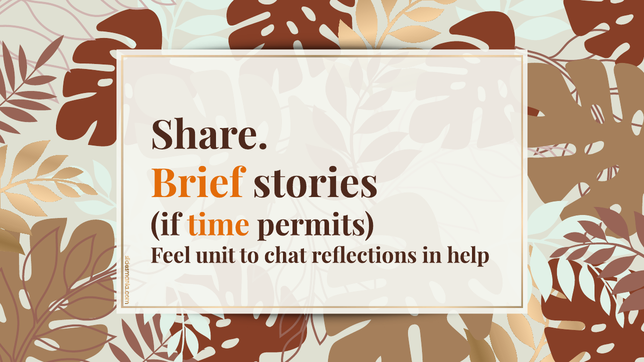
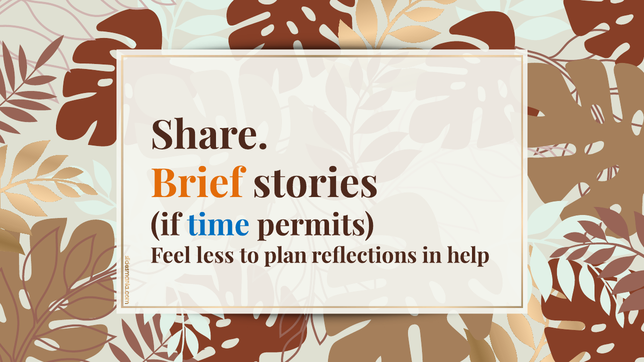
time colour: orange -> blue
unit: unit -> less
chat: chat -> plan
